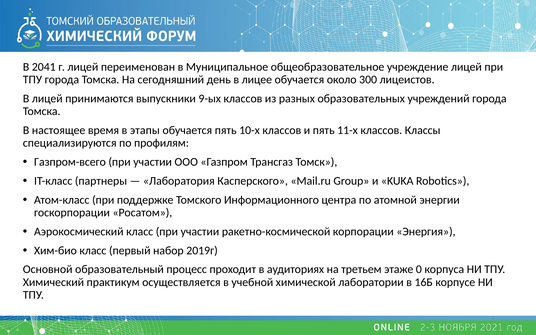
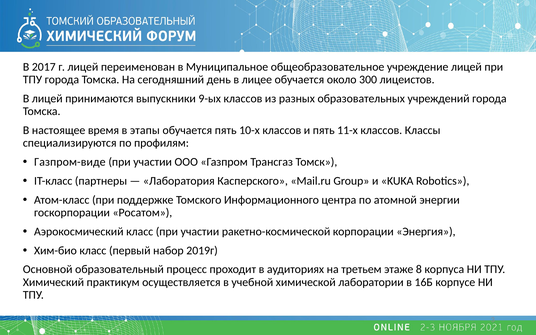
2041: 2041 -> 2017
Газпром-всего: Газпром-всего -> Газпром-виде
0: 0 -> 8
